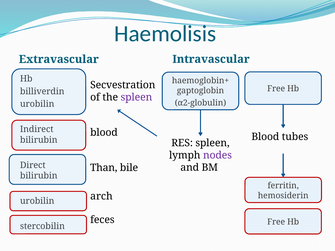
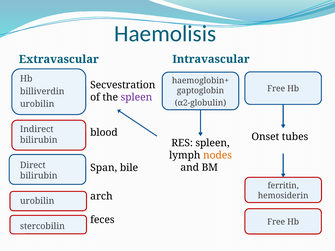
Blood at (265, 137): Blood -> Onset
nodes colour: purple -> orange
Than: Than -> Span
